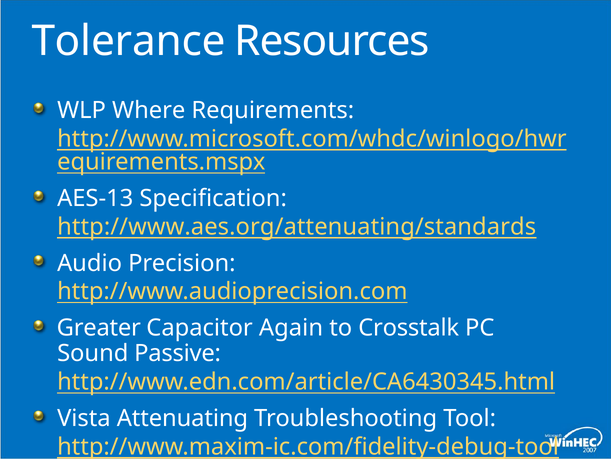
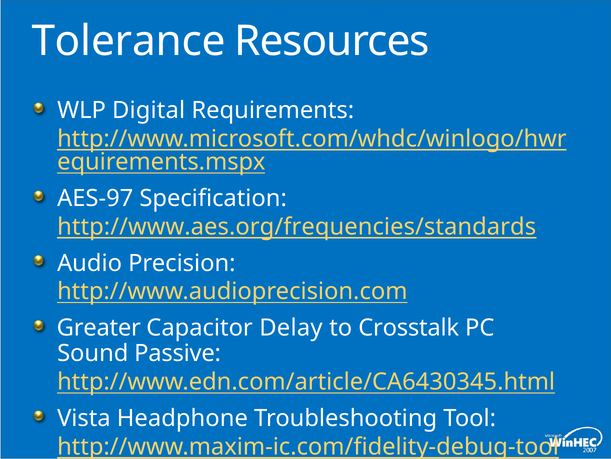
Where: Where -> Digital
AES-13: AES-13 -> AES-97
http://www.aes.org/attenuating/standards: http://www.aes.org/attenuating/standards -> http://www.aes.org/frequencies/standards
Again: Again -> Delay
Attenuating: Attenuating -> Headphone
